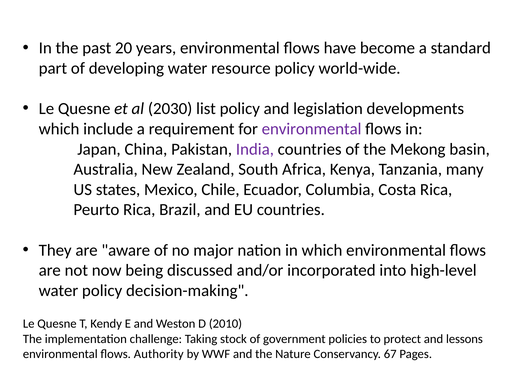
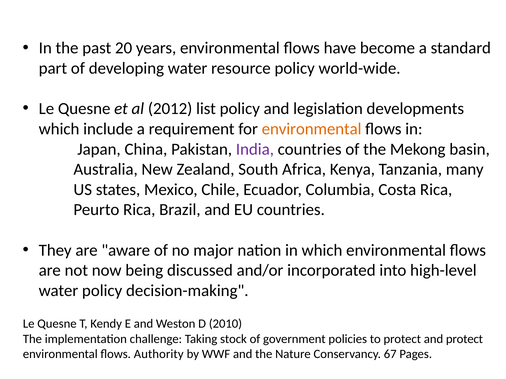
2030: 2030 -> 2012
environmental at (312, 129) colour: purple -> orange
and lessons: lessons -> protect
